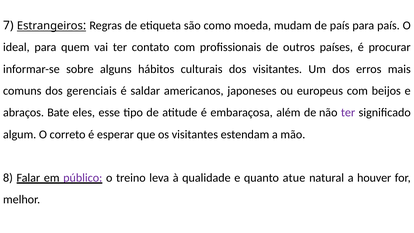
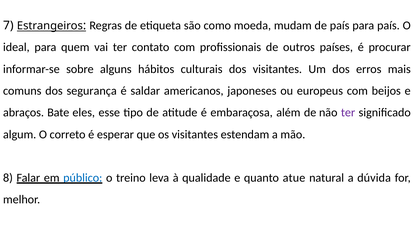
gerenciais: gerenciais -> segurança
público colour: purple -> blue
houver: houver -> dúvida
